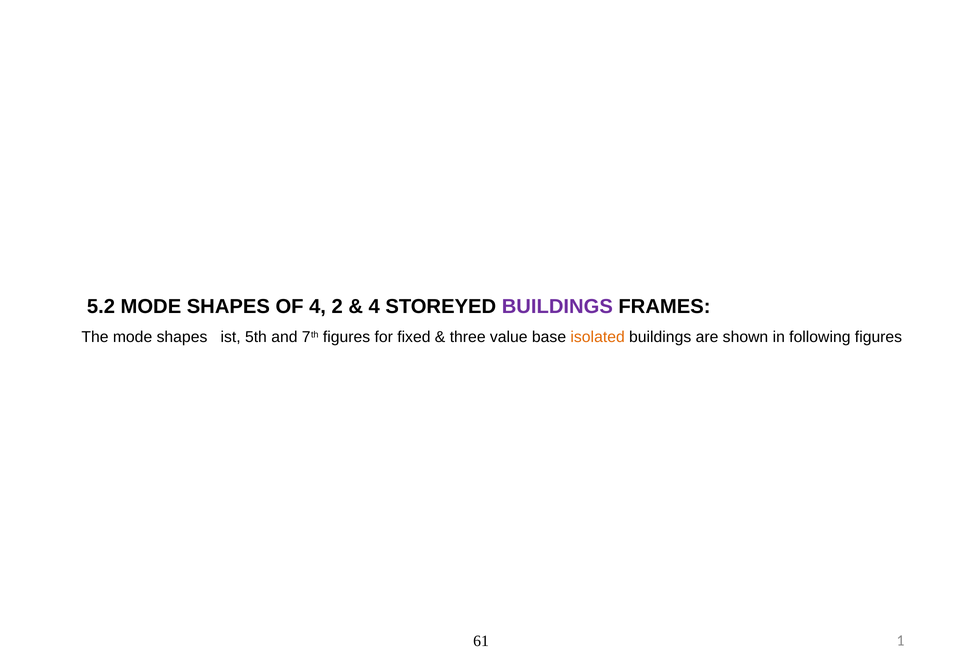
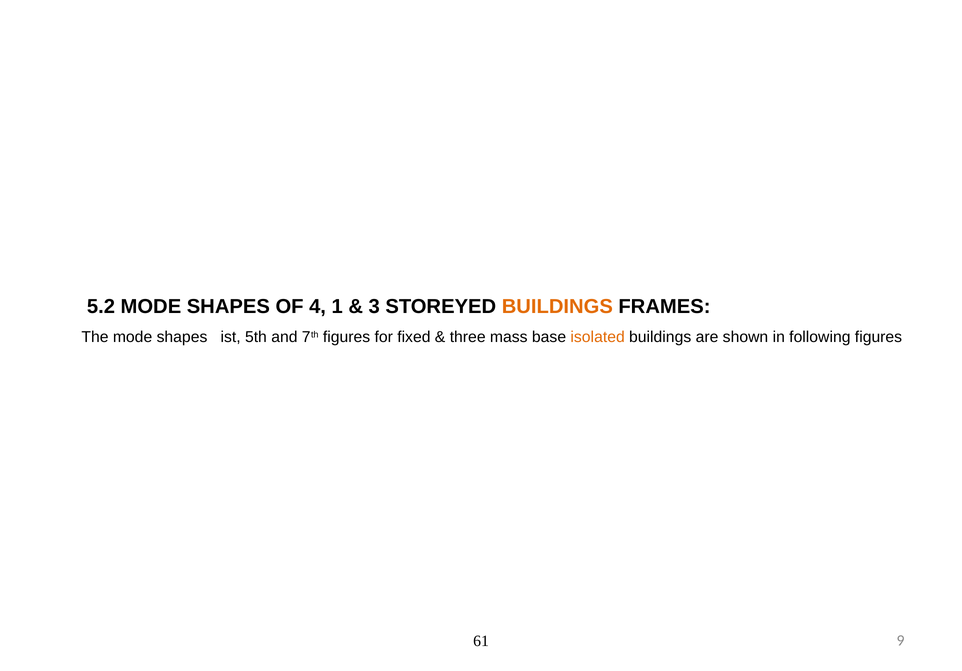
2: 2 -> 1
4 at (374, 307): 4 -> 3
BUILDINGS at (557, 307) colour: purple -> orange
value: value -> mass
1: 1 -> 9
